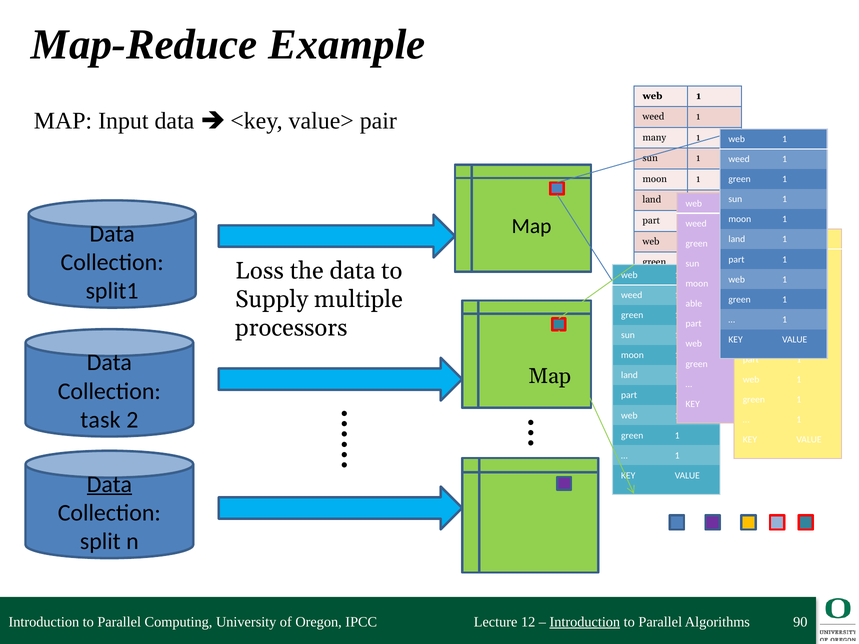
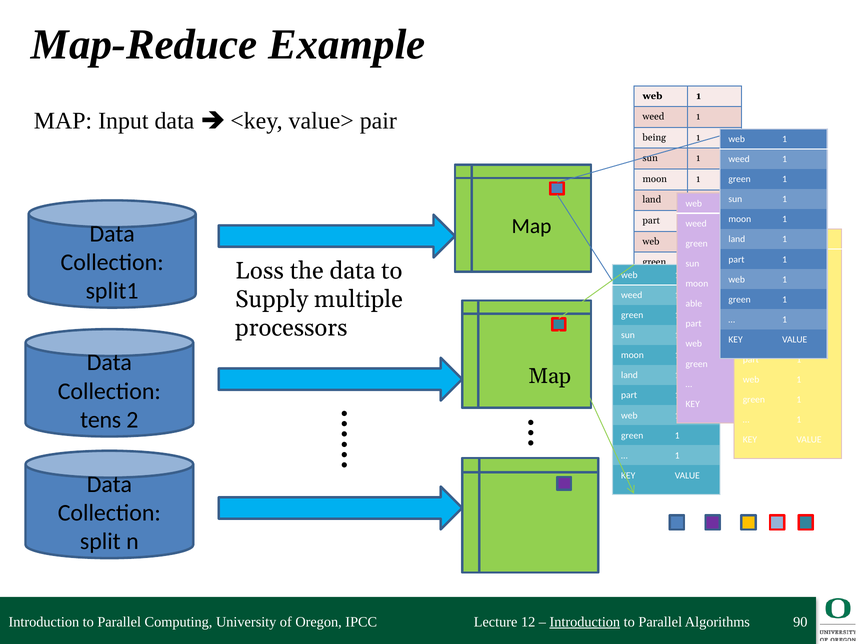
many: many -> being
task: task -> tens
Data at (109, 484) underline: present -> none
